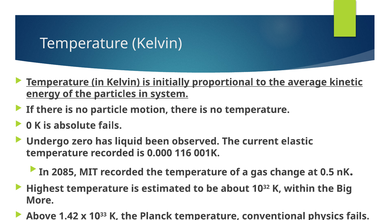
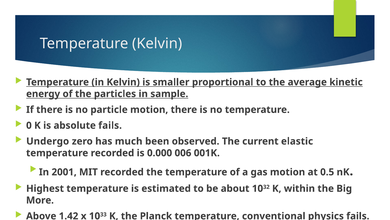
initially: initially -> smaller
system: system -> sample
liquid: liquid -> much
116: 116 -> 006
2085: 2085 -> 2001
gas change: change -> motion
